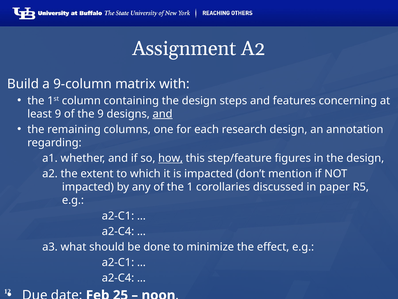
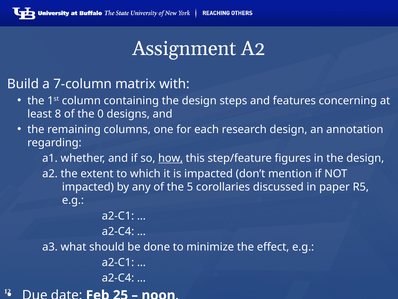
9-column: 9-column -> 7-column
least 9: 9 -> 8
the 9: 9 -> 0
and at (163, 114) underline: present -> none
1: 1 -> 5
